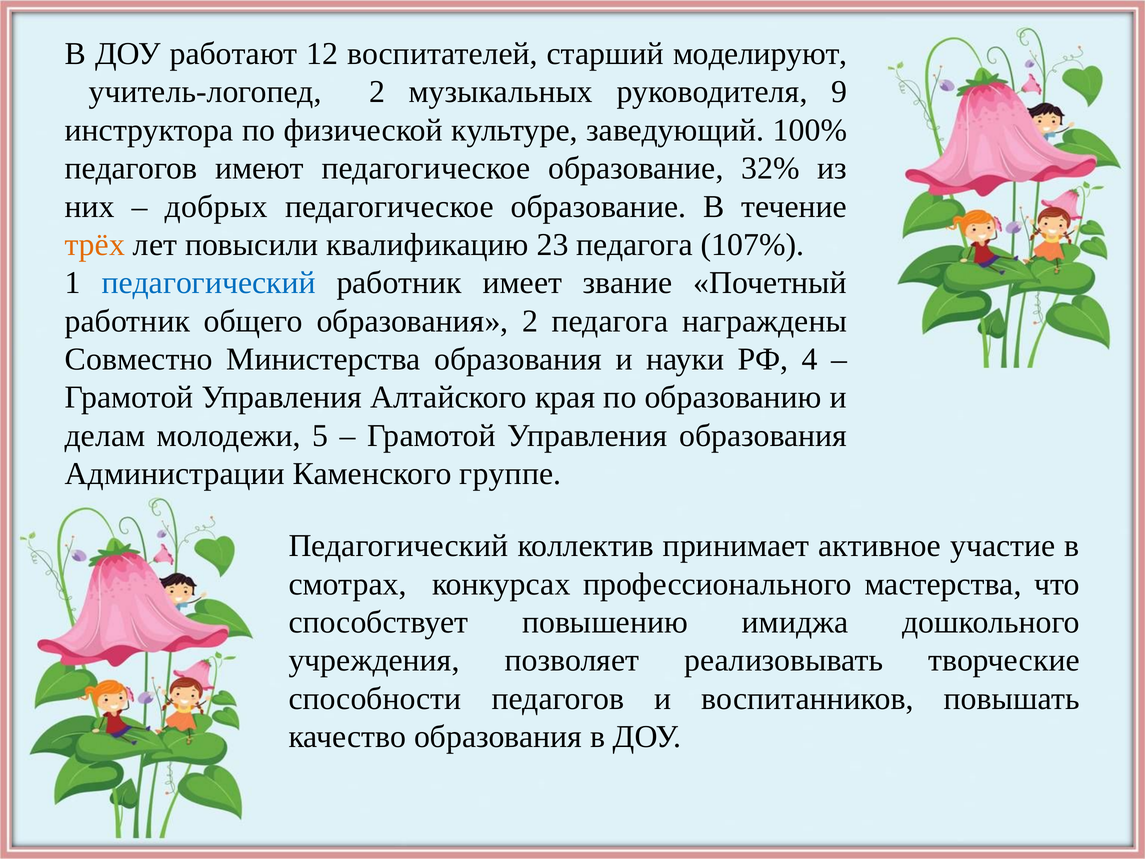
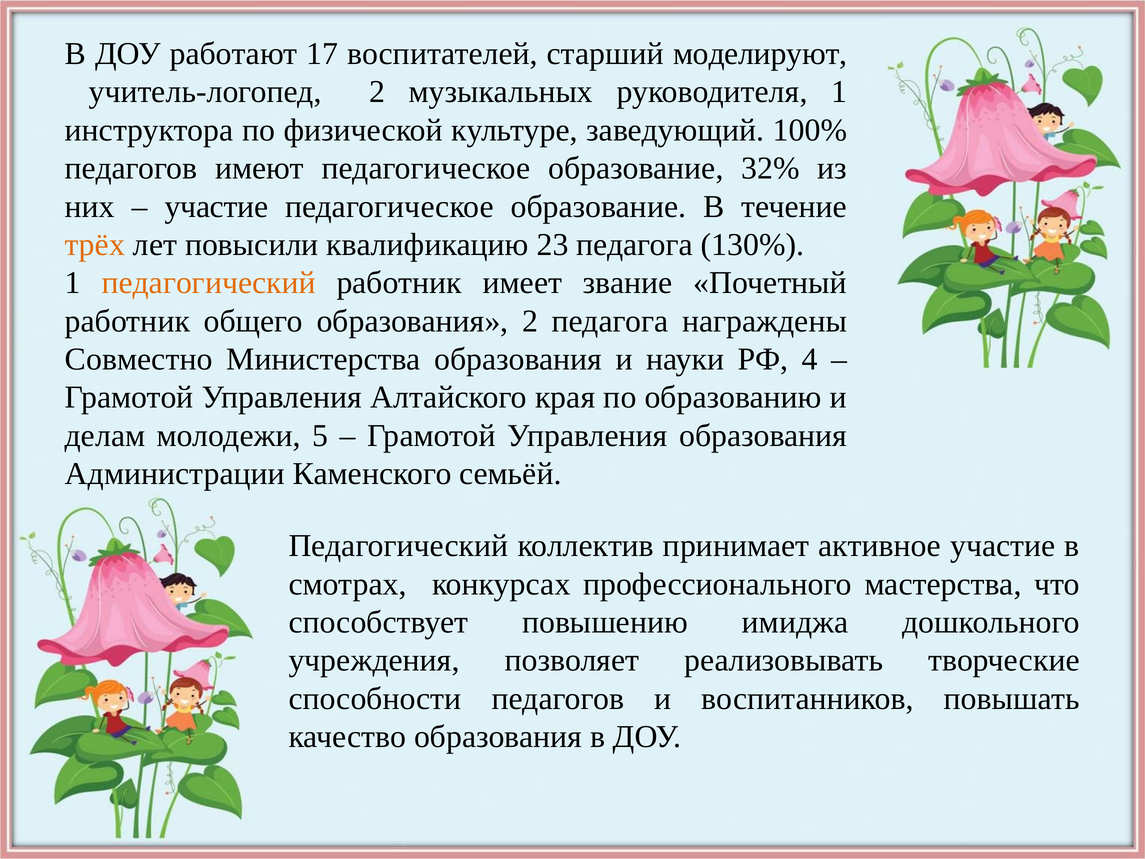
12: 12 -> 17
руководителя 9: 9 -> 1
добрых at (216, 206): добрых -> участие
107%: 107% -> 130%
педагогический at (209, 283) colour: blue -> orange
группе: группе -> семьёй
